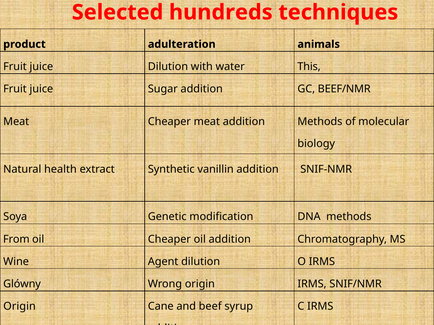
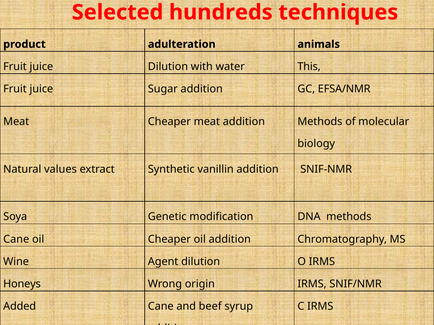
BEEF/NMR: BEEF/NMR -> EFSA/NMR
health: health -> values
From at (16, 239): From -> Cane
Glówny: Glówny -> Honeys
Origin at (20, 307): Origin -> Added
